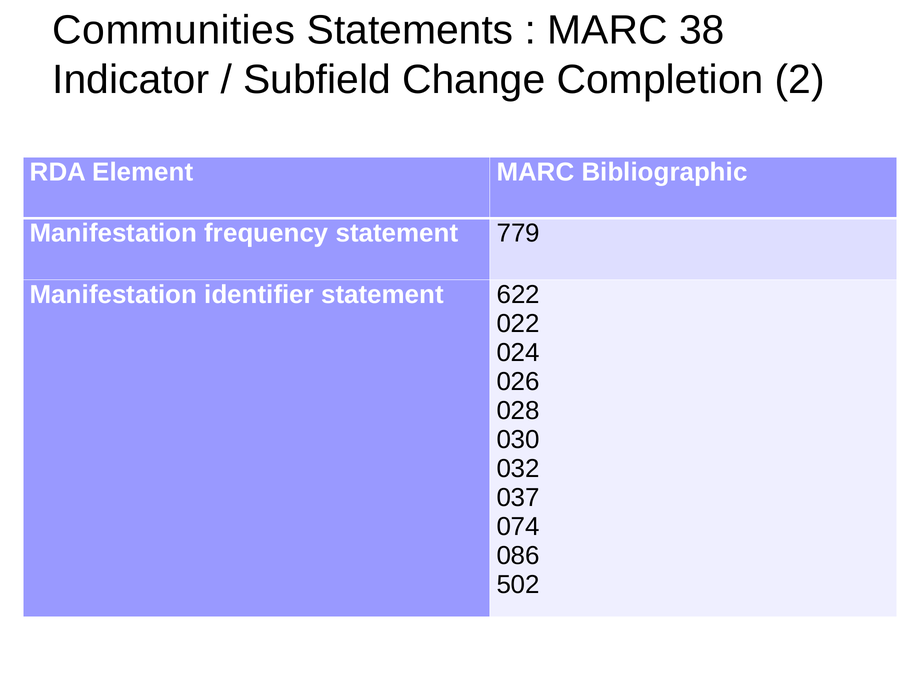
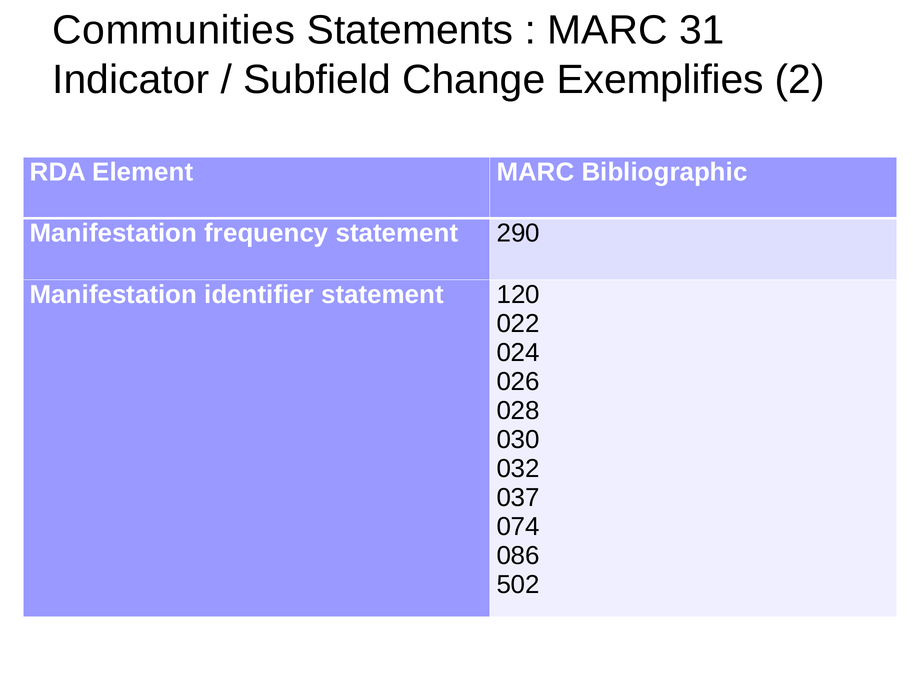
38: 38 -> 31
Completion: Completion -> Exemplifies
779: 779 -> 290
622: 622 -> 120
